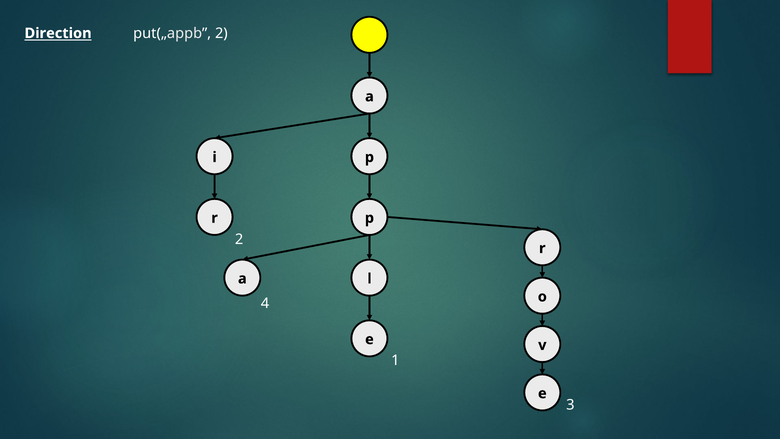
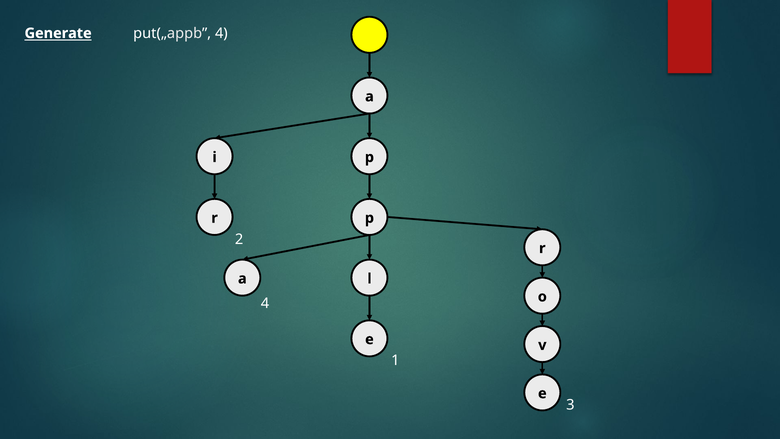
put(„appb 2: 2 -> 4
Direction: Direction -> Generate
